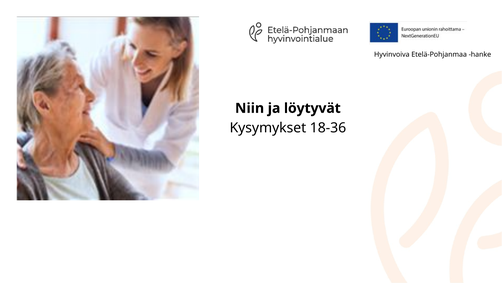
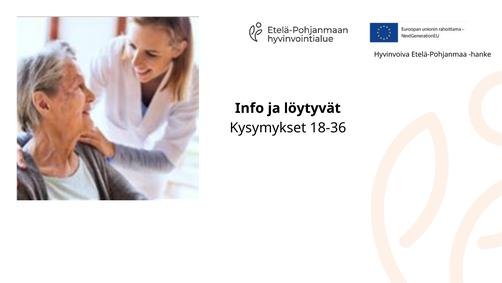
Niin: Niin -> Info
